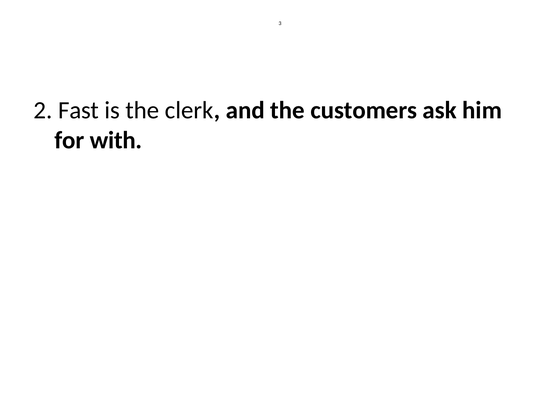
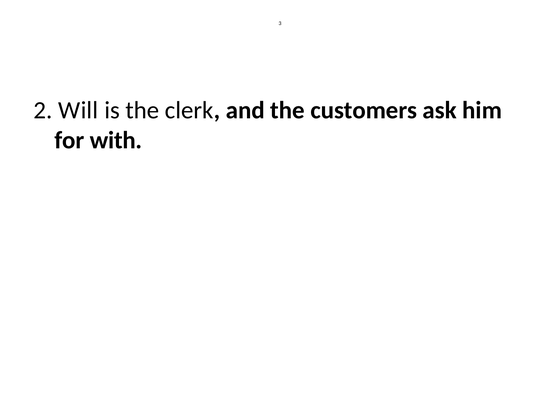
Fast: Fast -> Will
